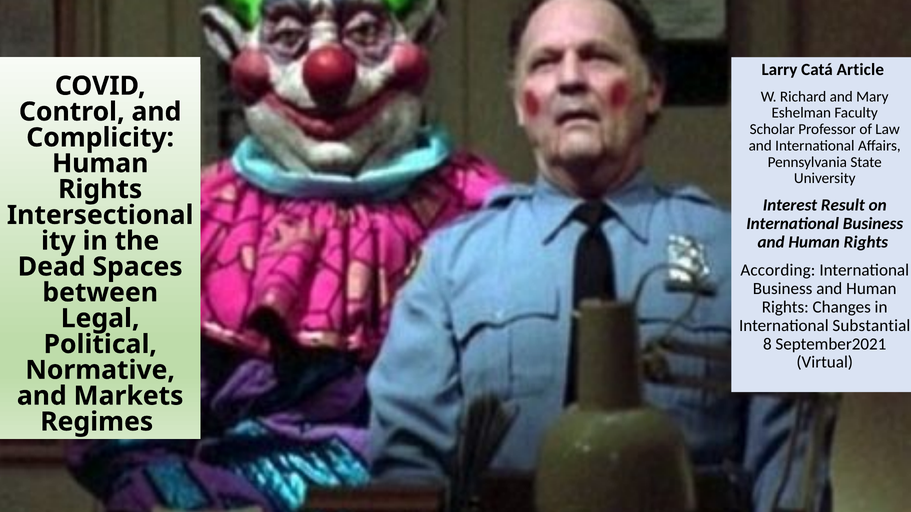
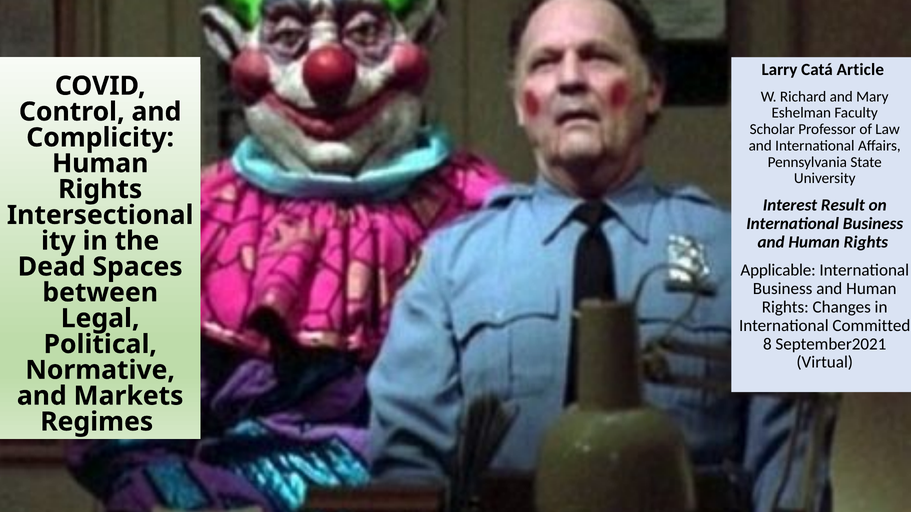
According: According -> Applicable
Substantial: Substantial -> Committed
